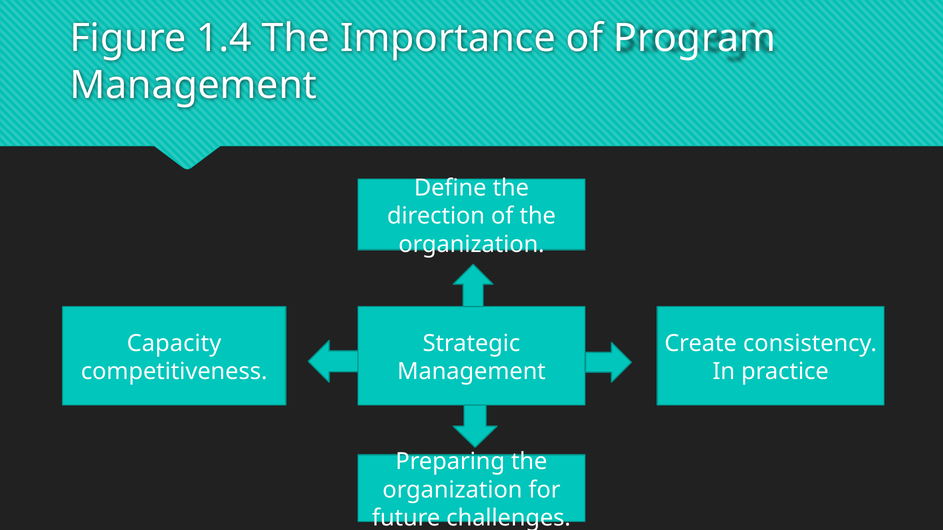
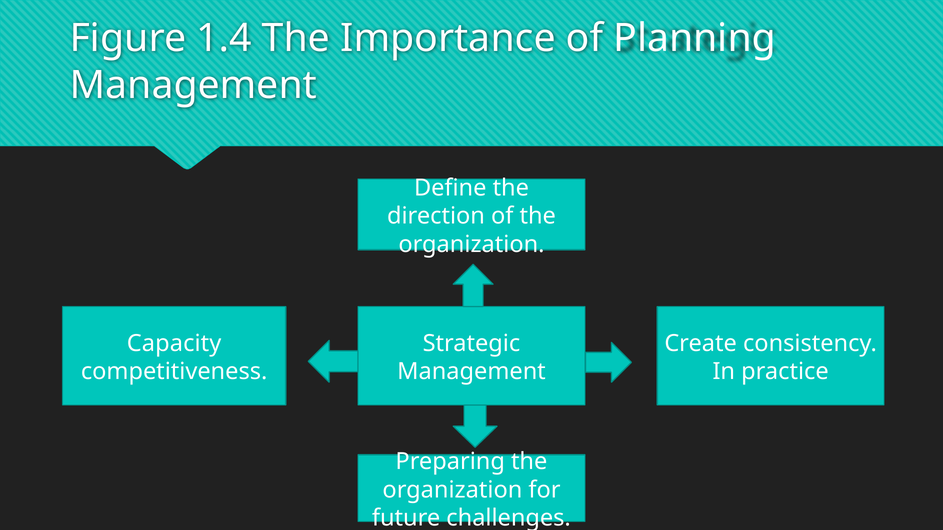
Program: Program -> Planning
